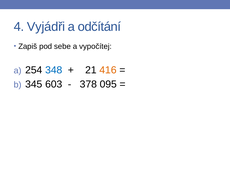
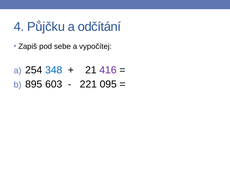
Vyjádři: Vyjádři -> Půjčku
416 colour: orange -> purple
345: 345 -> 895
378: 378 -> 221
